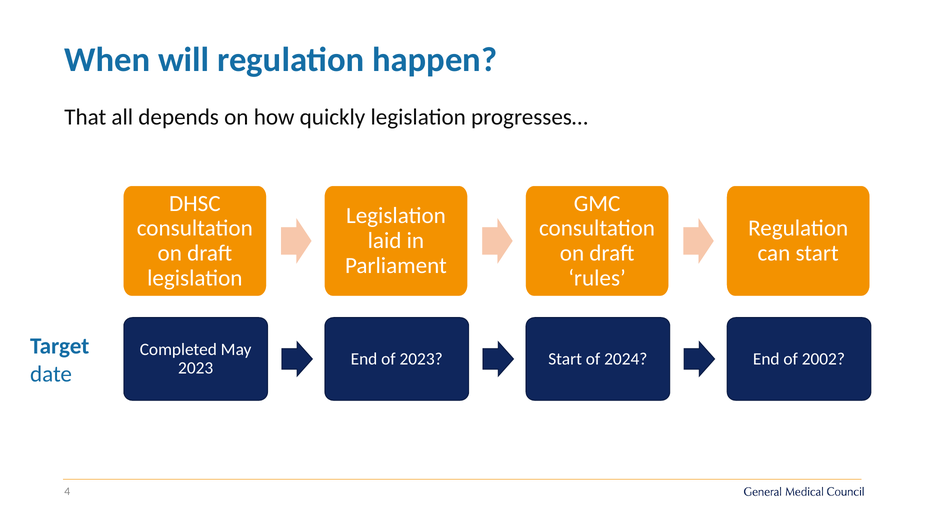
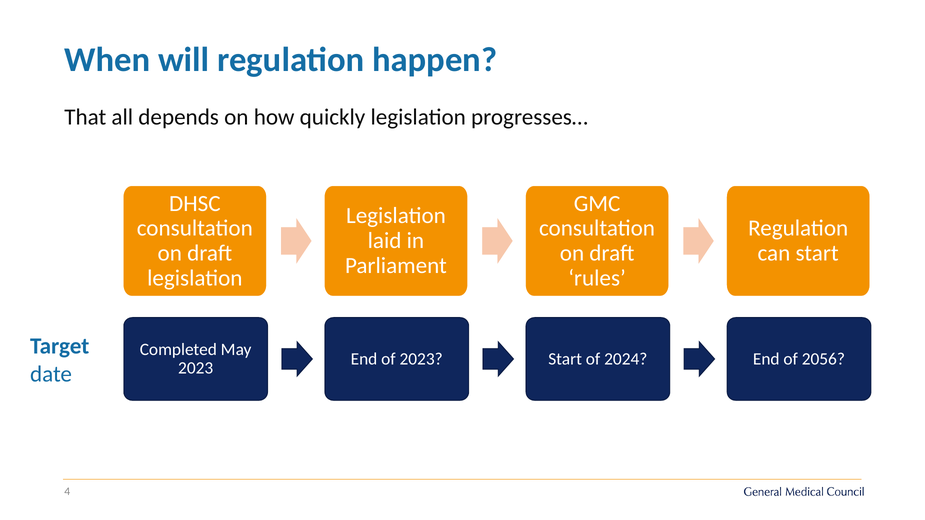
2002: 2002 -> 2056
